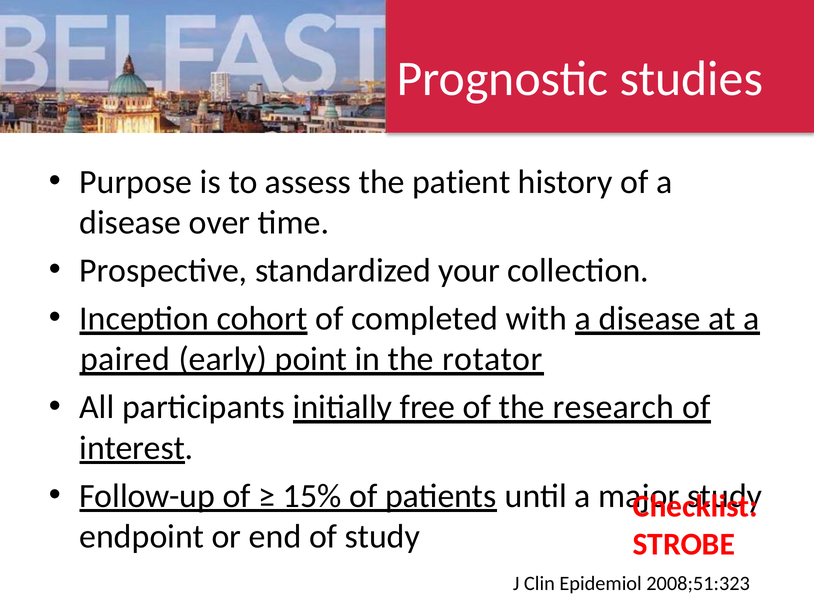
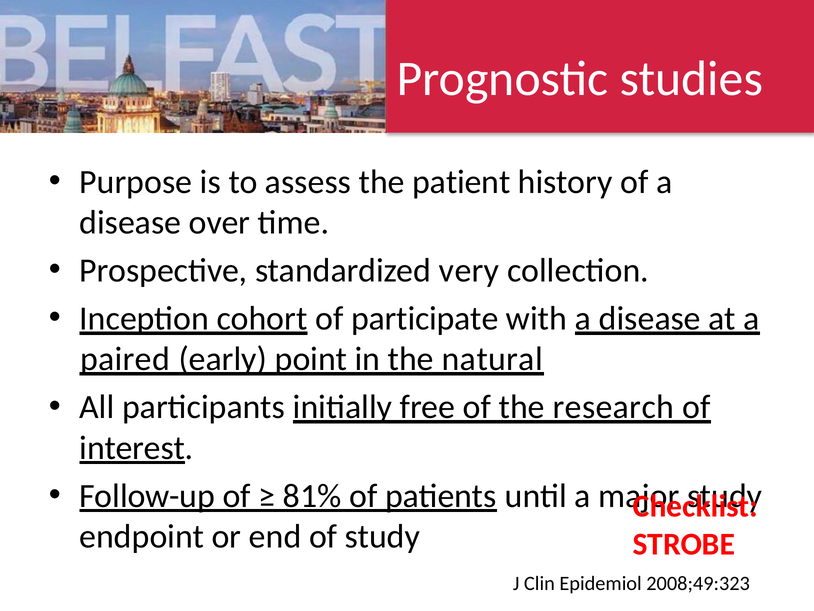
your: your -> very
completed: completed -> participate
rotator: rotator -> natural
15%: 15% -> 81%
2008;51:323: 2008;51:323 -> 2008;49:323
